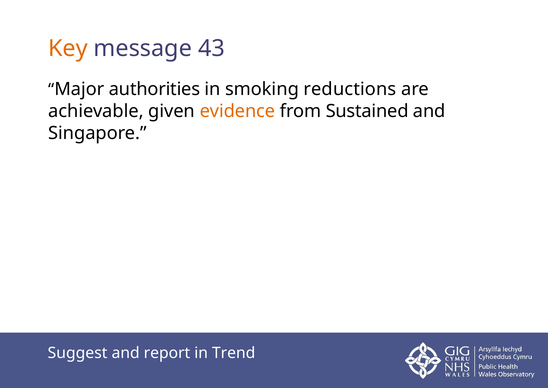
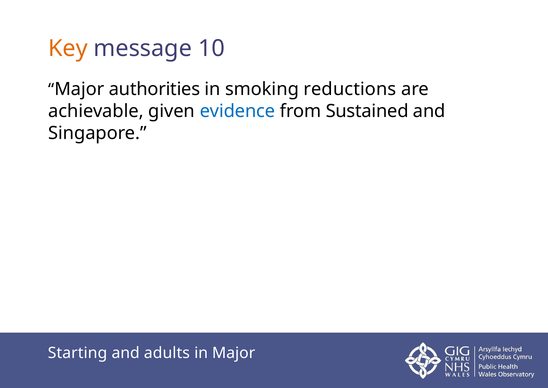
43: 43 -> 10
evidence colour: orange -> blue
Suggest: Suggest -> Starting
report: report -> adults
in Trend: Trend -> Major
